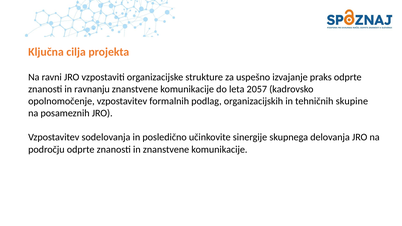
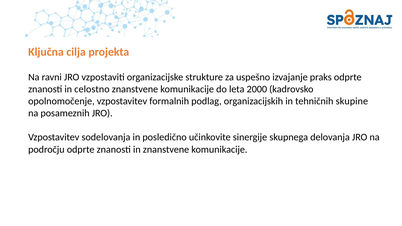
ravnanju: ravnanju -> celostno
2057: 2057 -> 2000
